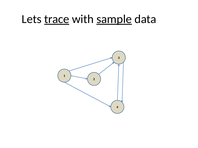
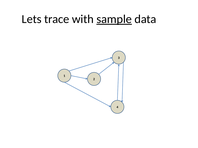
trace underline: present -> none
